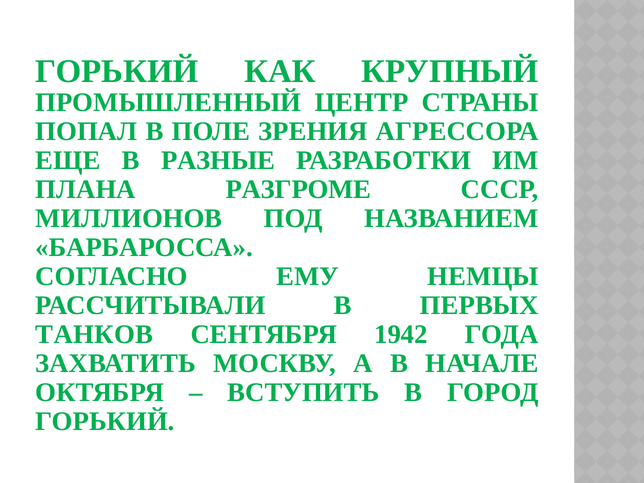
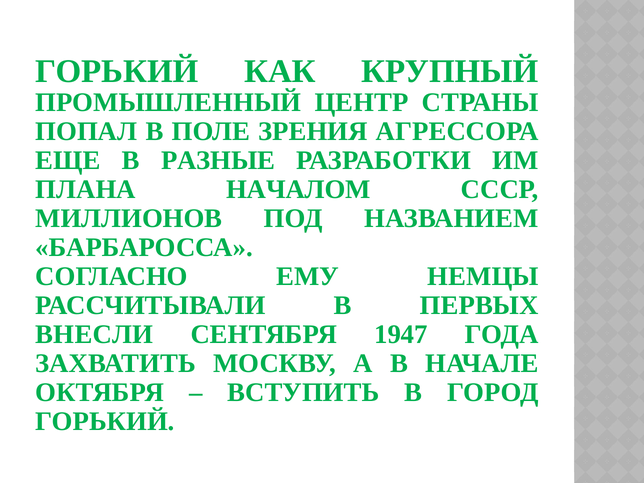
РАЗГРОМЕ: РАЗГРОМЕ -> НАЧАЛОМ
ТАНКОВ: ТАНКОВ -> ВНЕСЛИ
1942: 1942 -> 1947
